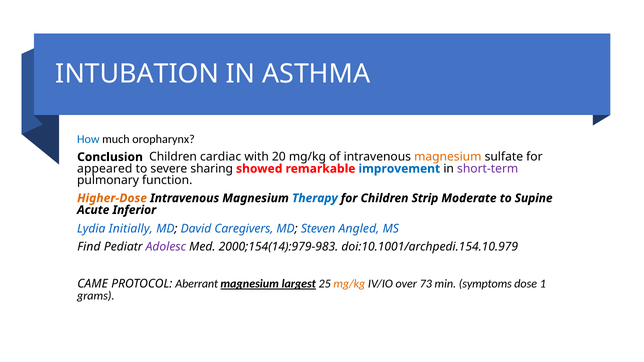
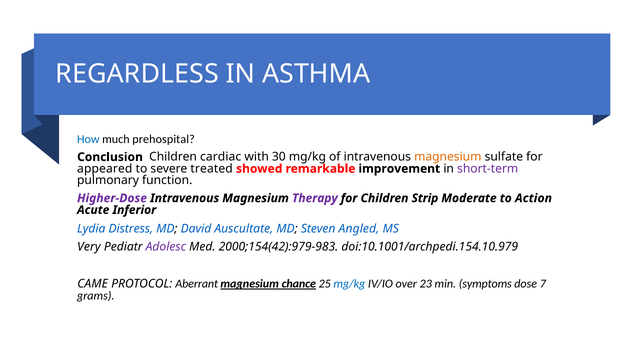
INTUBATION: INTUBATION -> REGARDLESS
oropharynx: oropharynx -> prehospital
20: 20 -> 30
sharing: sharing -> treated
improvement colour: blue -> black
Higher-Dose colour: orange -> purple
Therapy colour: blue -> purple
Supine: Supine -> Action
Initially: Initially -> Distress
Caregivers: Caregivers -> Auscultate
Find: Find -> Very
2000;154(14):979-983: 2000;154(14):979-983 -> 2000;154(42):979-983
largest: largest -> chance
mg/kg at (349, 284) colour: orange -> blue
73: 73 -> 23
1: 1 -> 7
